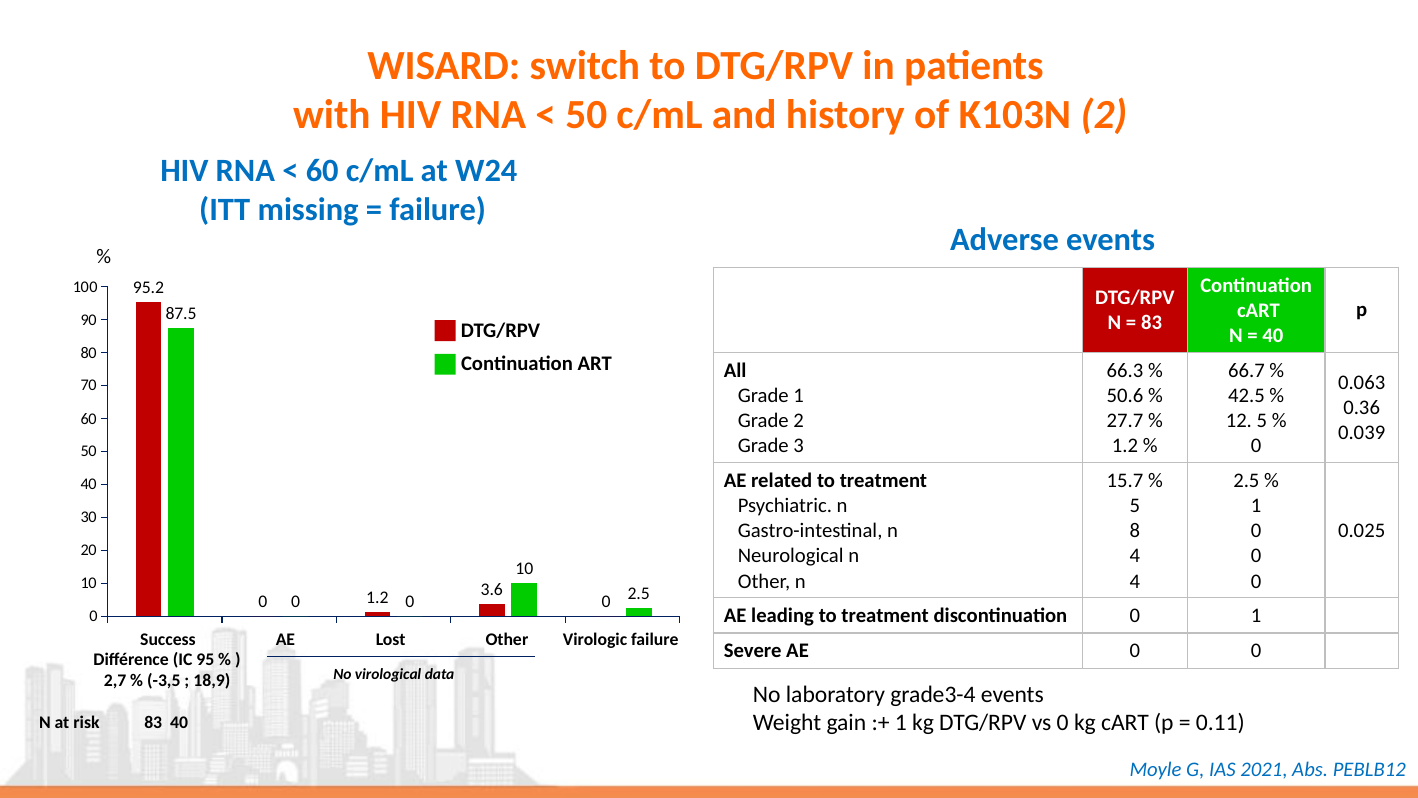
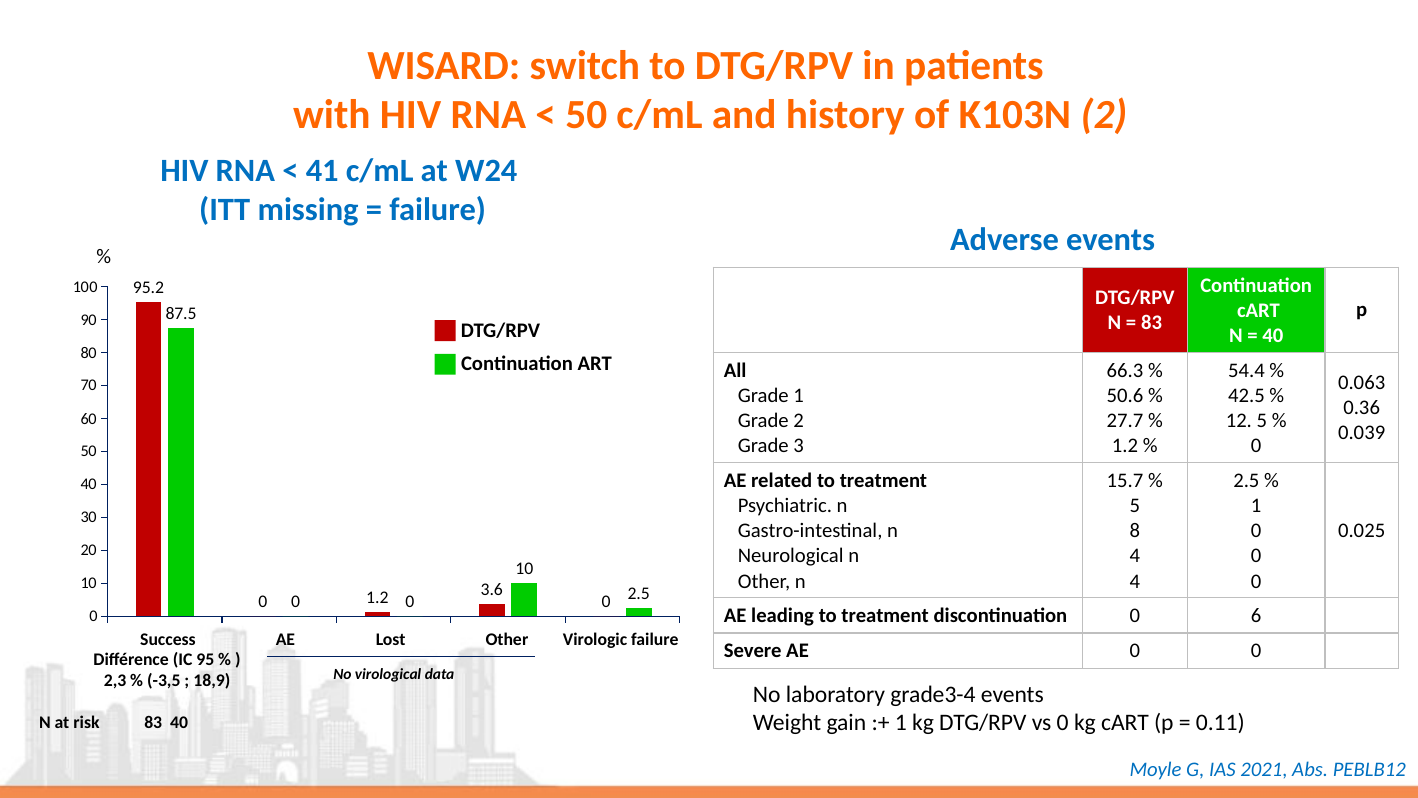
60 at (322, 171): 60 -> 41
66.7: 66.7 -> 54.4
0 1: 1 -> 6
2,7: 2,7 -> 2,3
